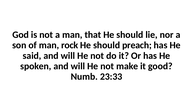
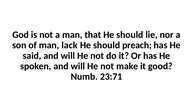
rock: rock -> lack
23:33: 23:33 -> 23:71
